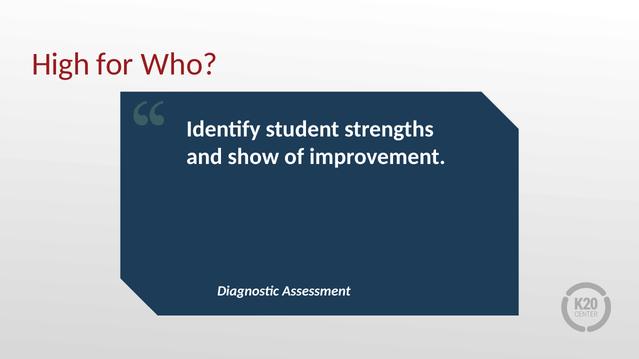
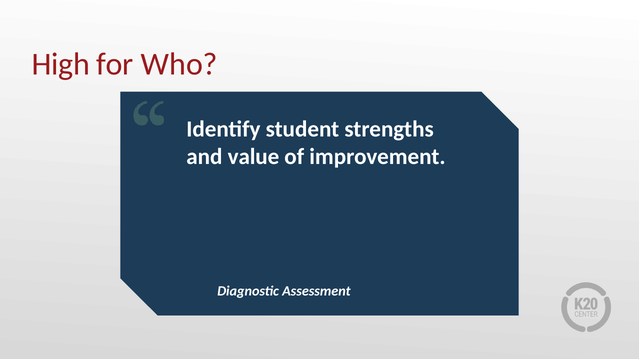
show: show -> value
